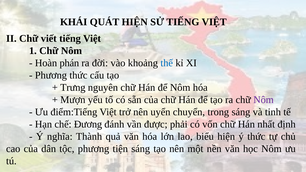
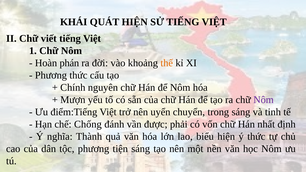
thế colour: blue -> orange
Trưng: Trưng -> Chính
Đương: Đương -> Chống
